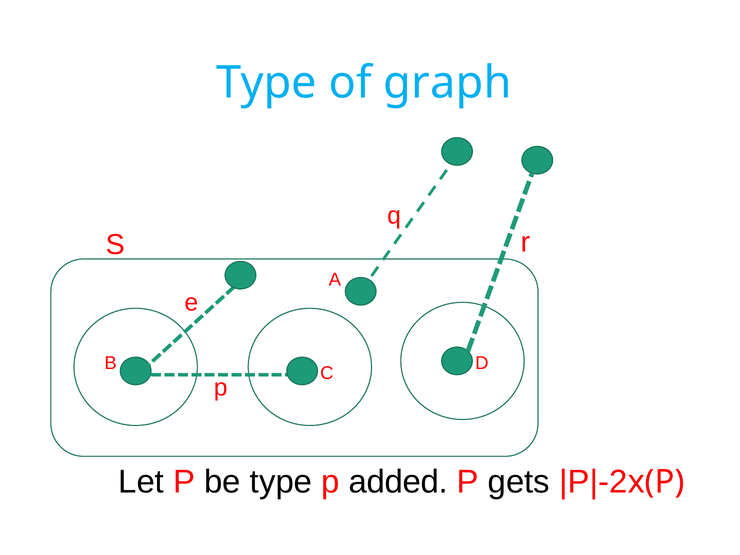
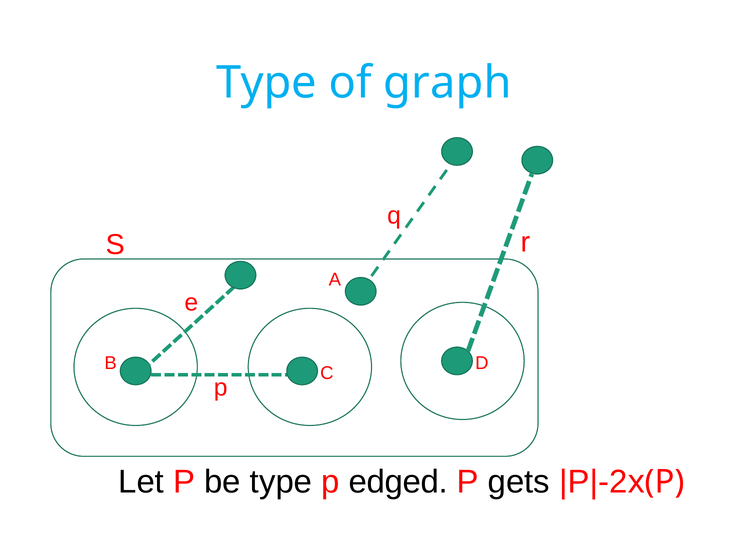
added: added -> edged
